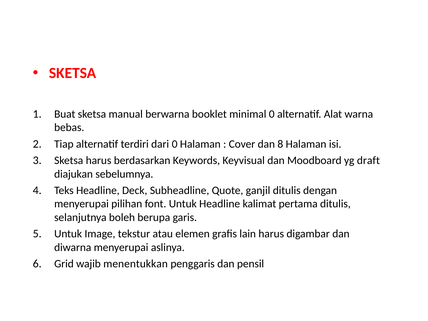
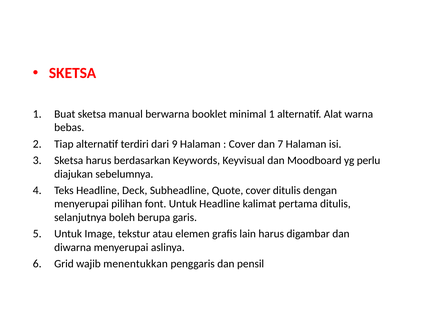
minimal 0: 0 -> 1
dari 0: 0 -> 9
8: 8 -> 7
draft: draft -> perlu
Quote ganjil: ganjil -> cover
